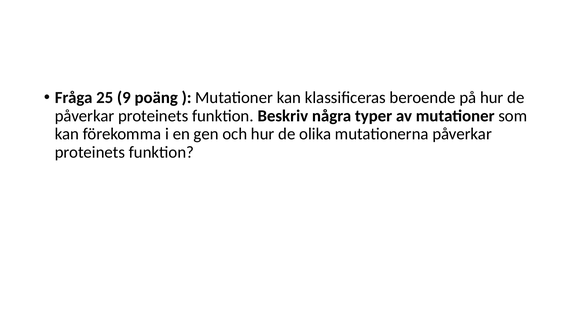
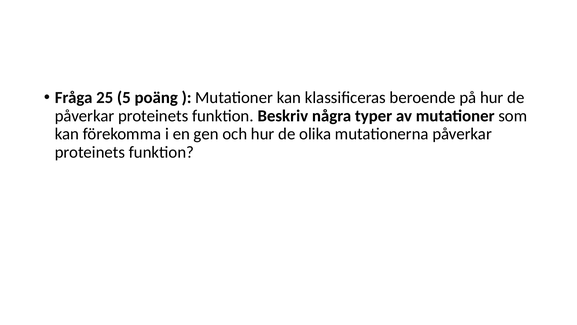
9: 9 -> 5
